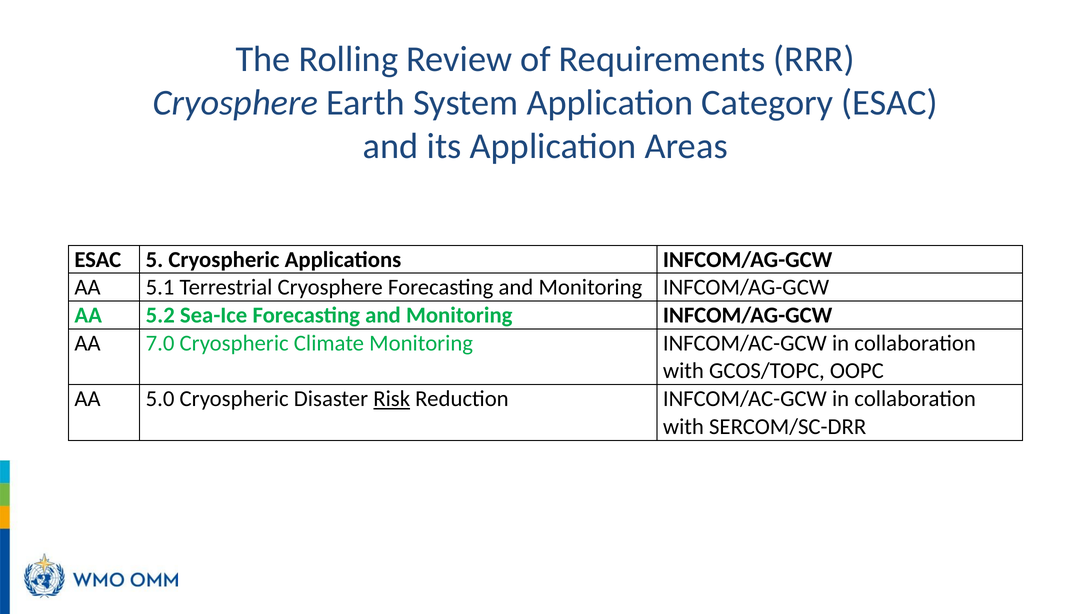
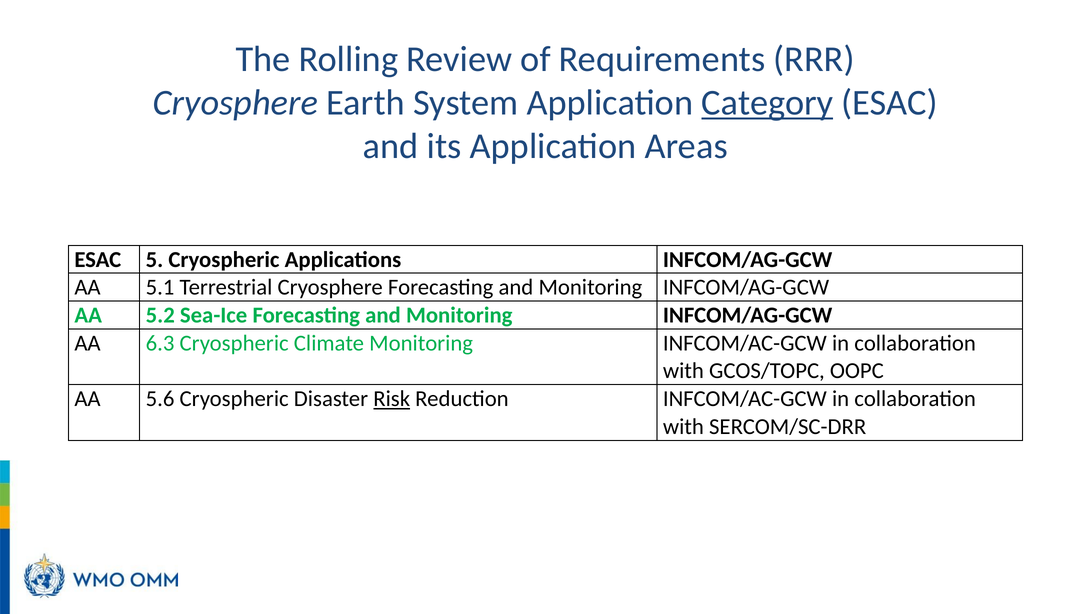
Category underline: none -> present
7.0: 7.0 -> 6.3
5.0: 5.0 -> 5.6
